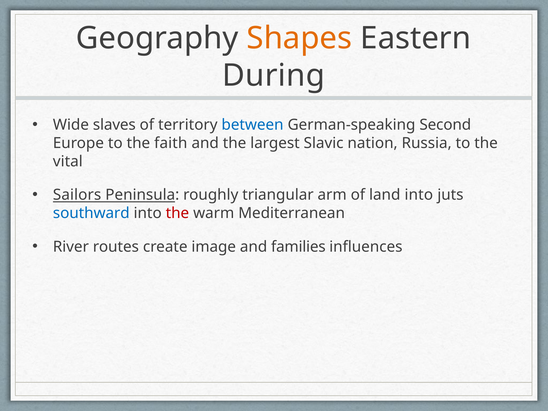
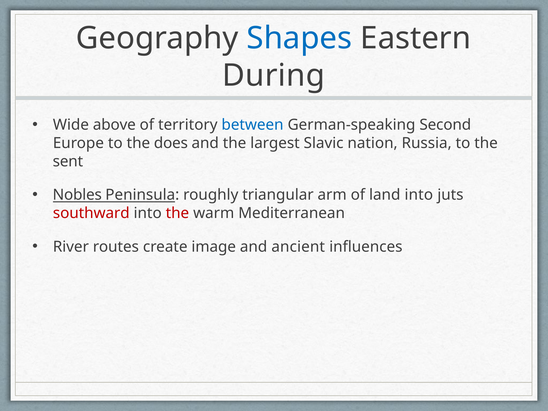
Shapes colour: orange -> blue
slaves: slaves -> above
faith: faith -> does
vital: vital -> sent
Sailors: Sailors -> Nobles
southward colour: blue -> red
families: families -> ancient
